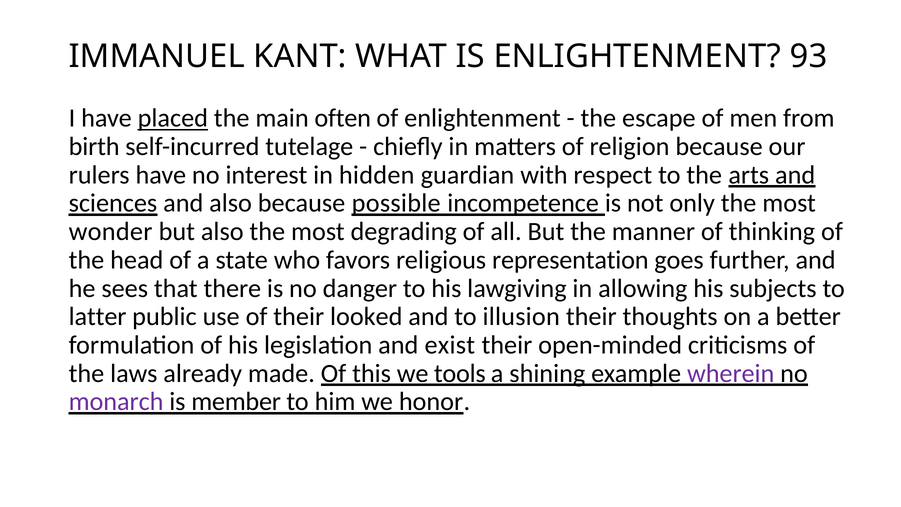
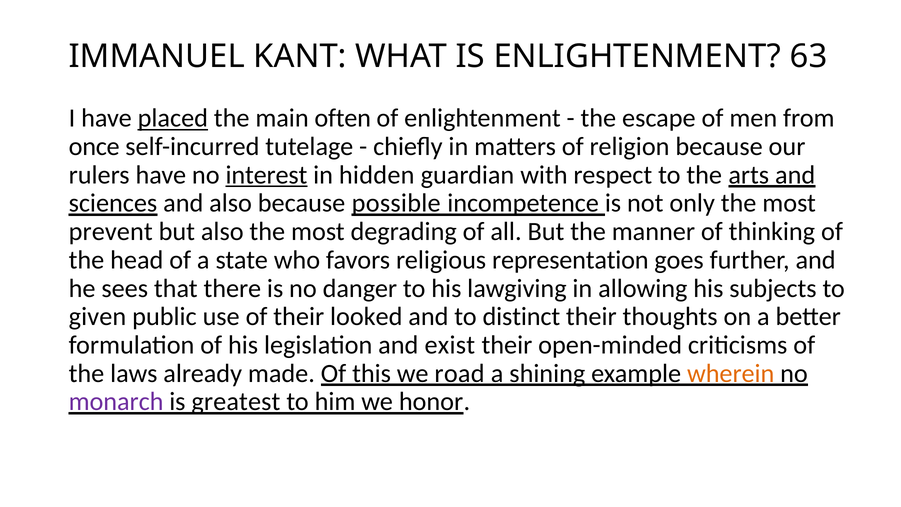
93: 93 -> 63
birth: birth -> once
interest underline: none -> present
wonder: wonder -> prevent
latter: latter -> given
illusion: illusion -> distinct
tools: tools -> road
wherein colour: purple -> orange
member: member -> greatest
